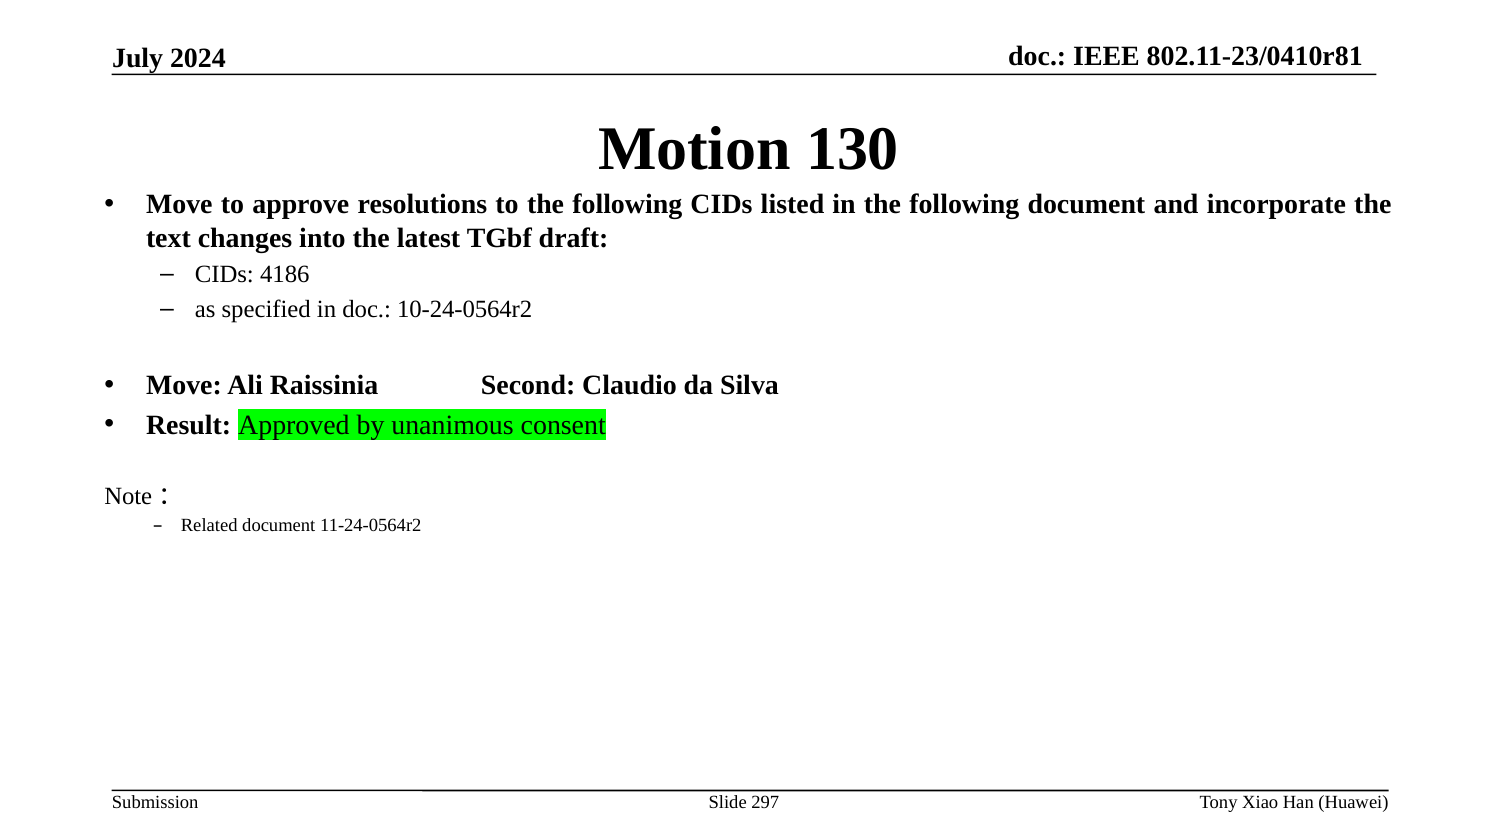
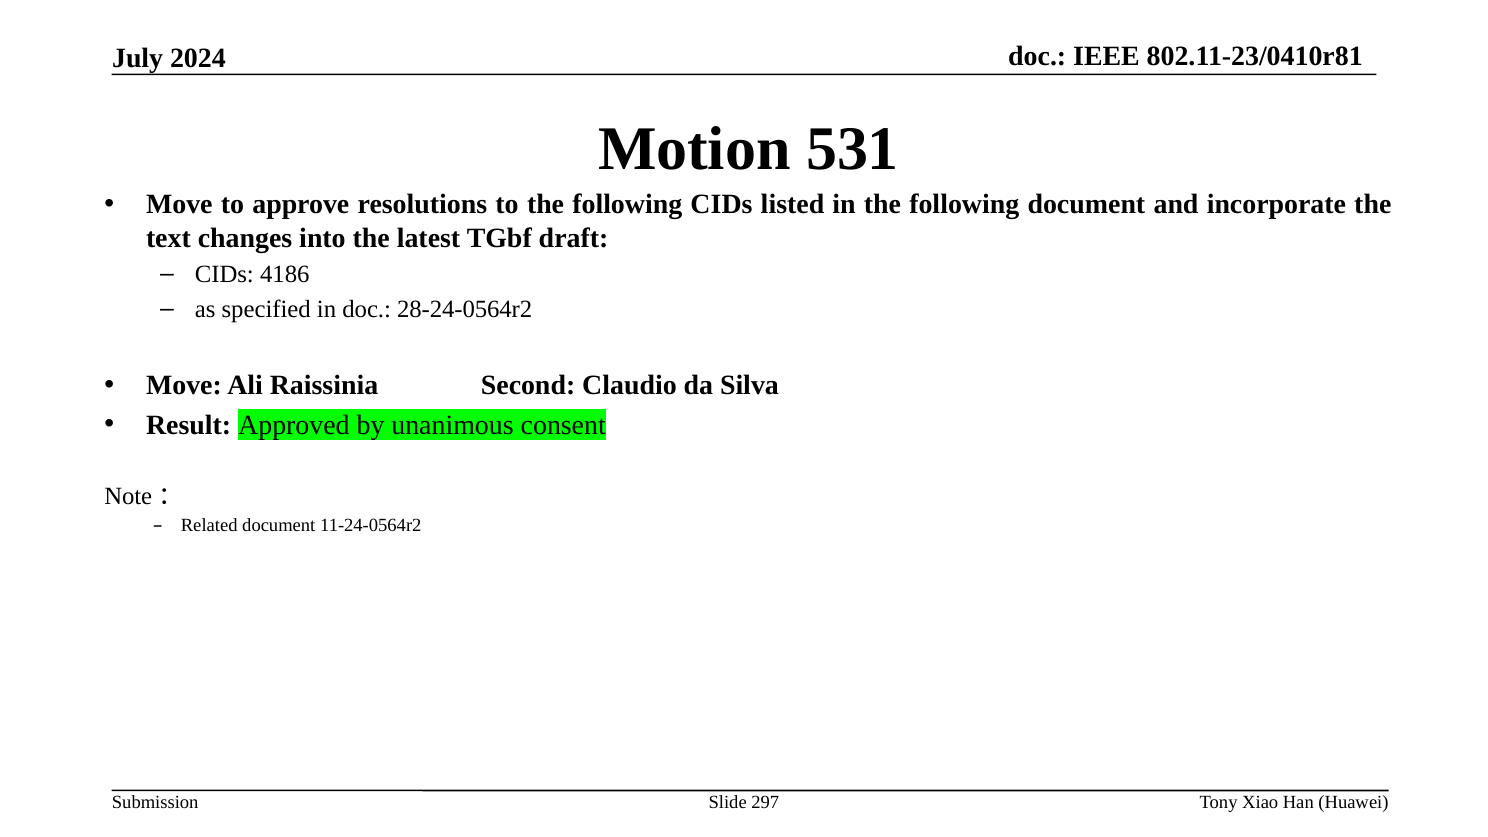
130: 130 -> 531
10-24-0564r2: 10-24-0564r2 -> 28-24-0564r2
